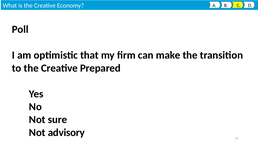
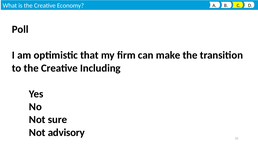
Prepared: Prepared -> Including
